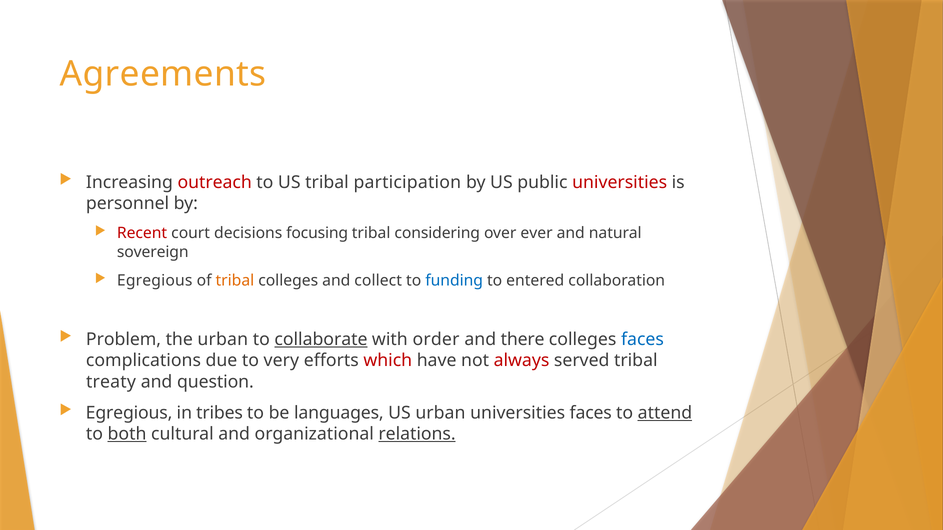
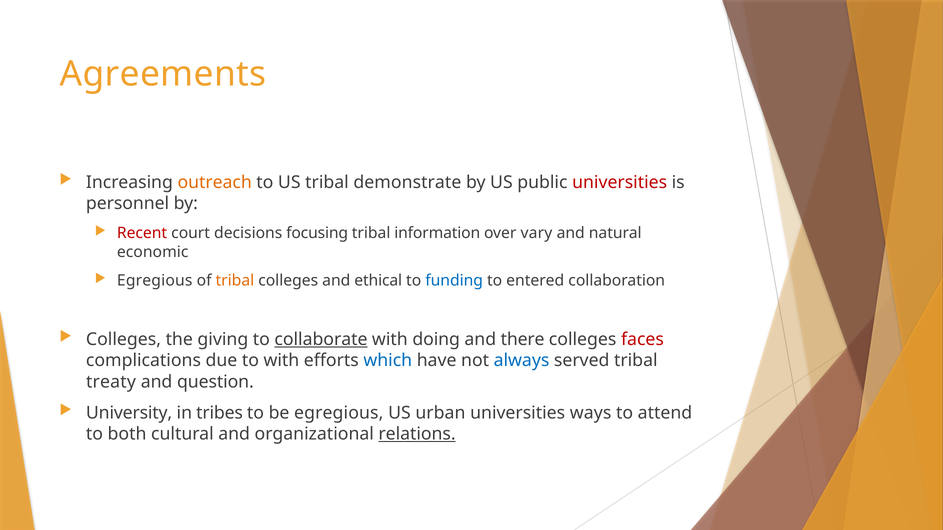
outreach colour: red -> orange
participation: participation -> demonstrate
considering: considering -> information
ever: ever -> vary
sovereign: sovereign -> economic
collect: collect -> ethical
Problem at (124, 340): Problem -> Colleges
the urban: urban -> giving
order: order -> doing
faces at (642, 340) colour: blue -> red
to very: very -> with
which colour: red -> blue
always colour: red -> blue
Egregious at (129, 413): Egregious -> University
be languages: languages -> egregious
universities faces: faces -> ways
attend underline: present -> none
both underline: present -> none
